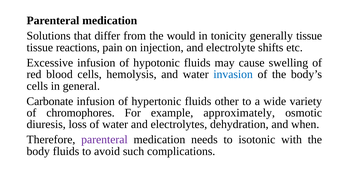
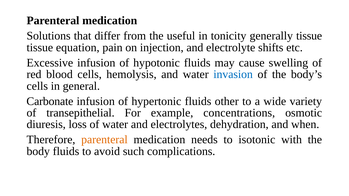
would: would -> useful
reactions: reactions -> equation
chromophores: chromophores -> transepithelial
approximately: approximately -> concentrations
parenteral at (104, 140) colour: purple -> orange
